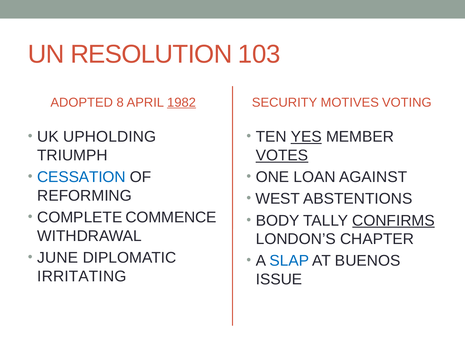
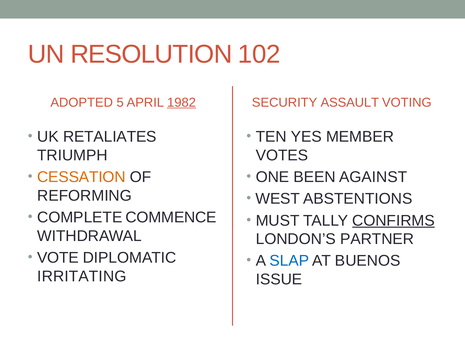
103: 103 -> 102
8: 8 -> 5
MOTIVES: MOTIVES -> ASSAULT
UPHOLDING: UPHOLDING -> RETALIATES
YES underline: present -> none
VOTES underline: present -> none
CESSATION colour: blue -> orange
LOAN: LOAN -> BEEN
BODY: BODY -> MUST
CHAPTER: CHAPTER -> PARTNER
JUNE: JUNE -> VOTE
